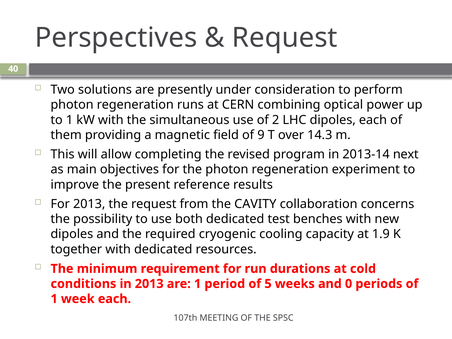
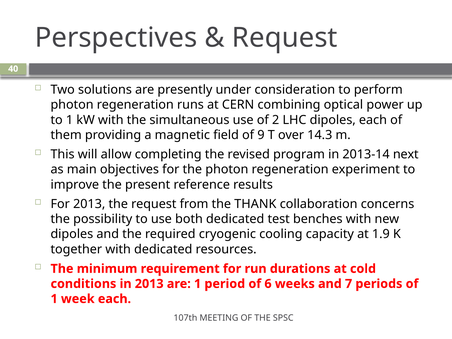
CAVITY: CAVITY -> THANK
5: 5 -> 6
0: 0 -> 7
